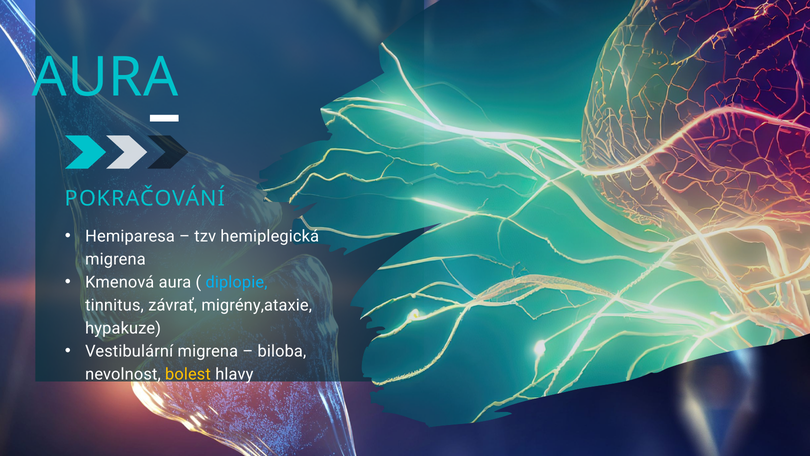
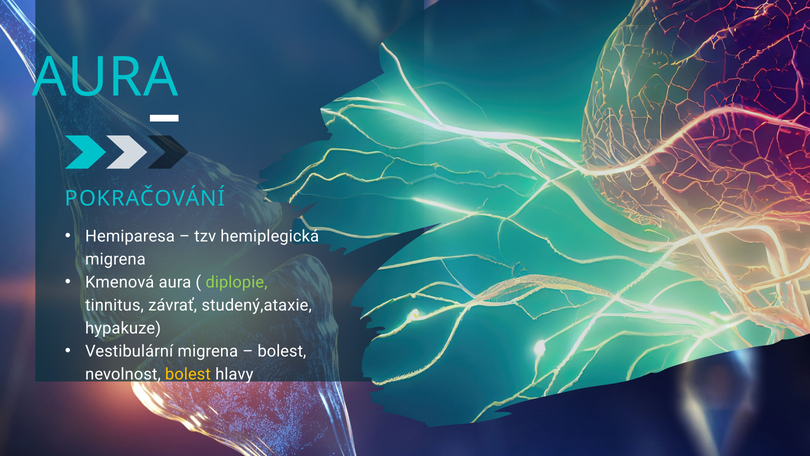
diplopie colour: light blue -> light green
migrény,ataxie: migrény,ataxie -> studený,ataxie
biloba at (282, 351): biloba -> bolest
